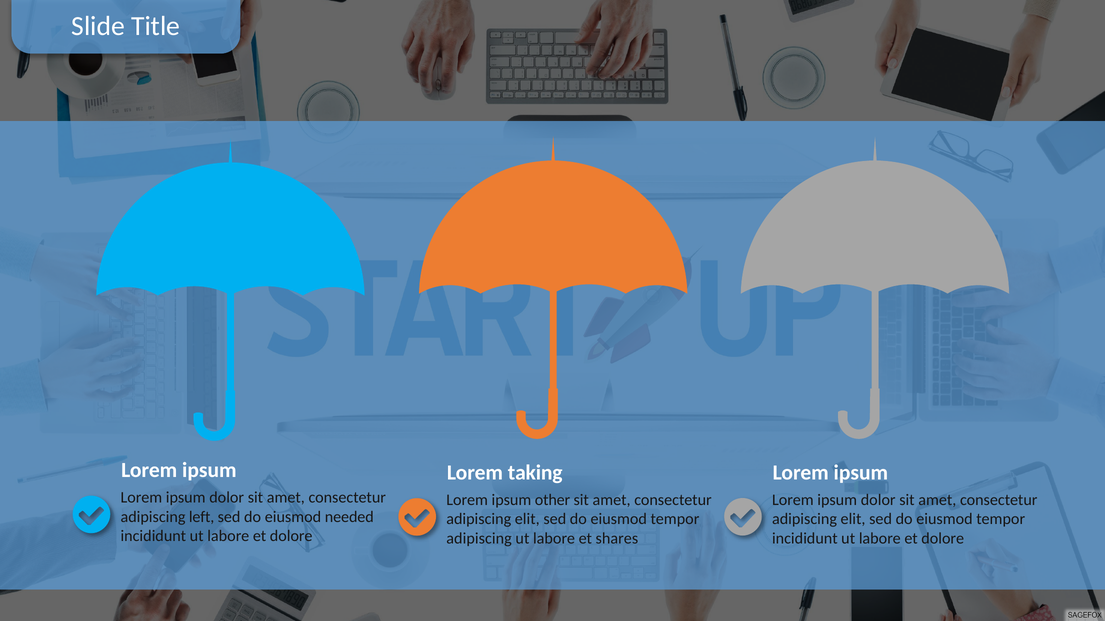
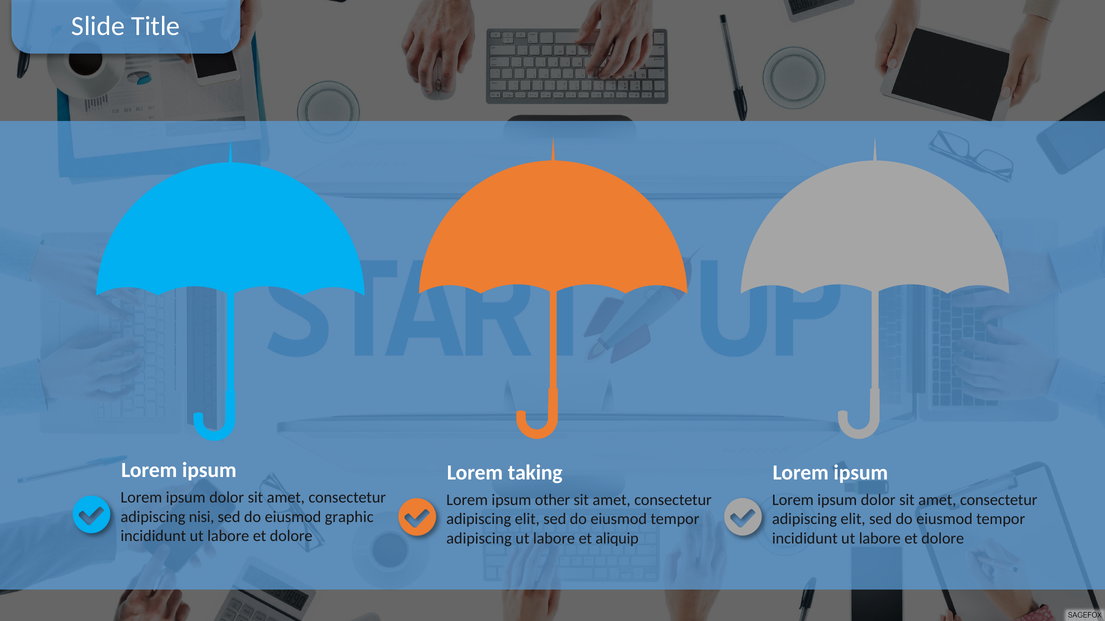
left: left -> nisi
needed: needed -> graphic
shares: shares -> aliquip
